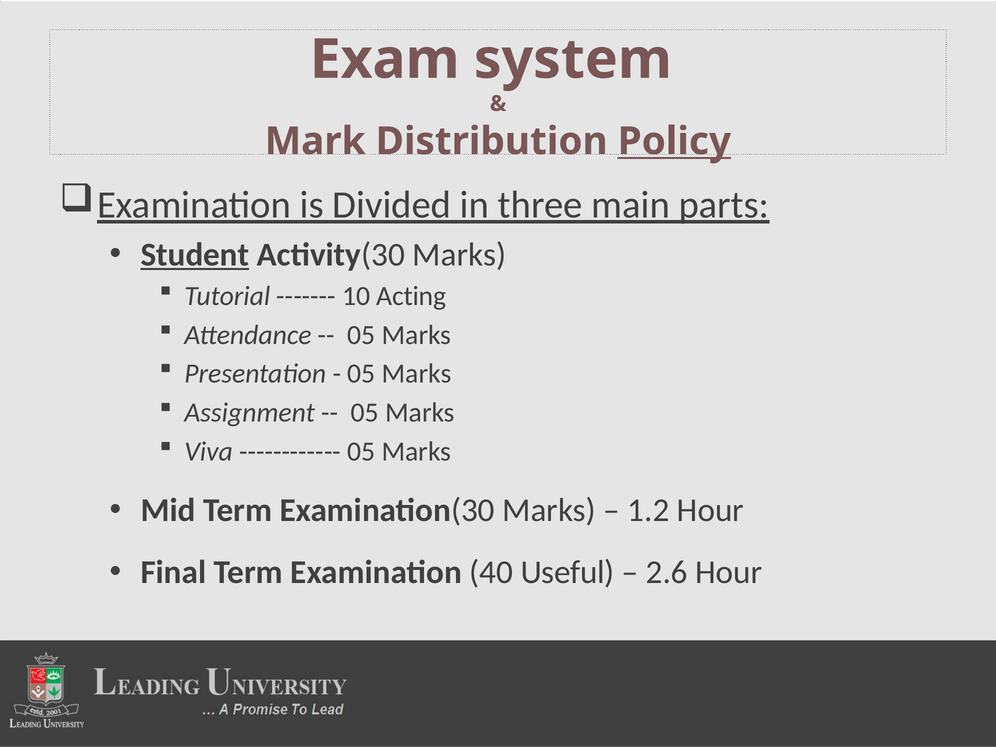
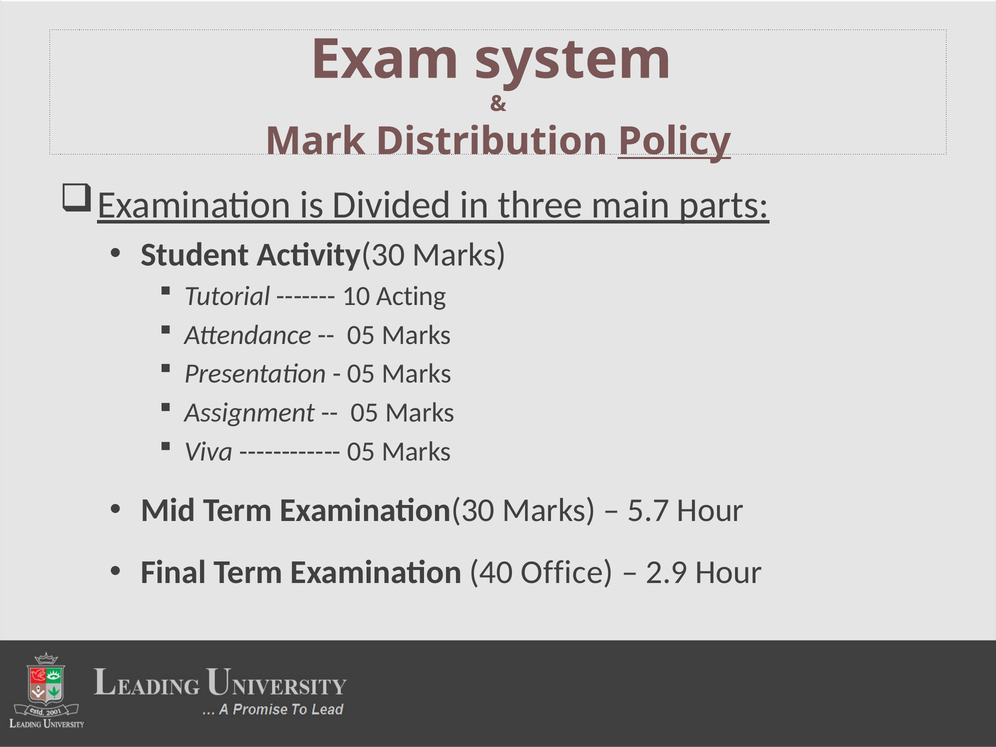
Student underline: present -> none
1.2: 1.2 -> 5.7
Useful: Useful -> Office
2.6: 2.6 -> 2.9
